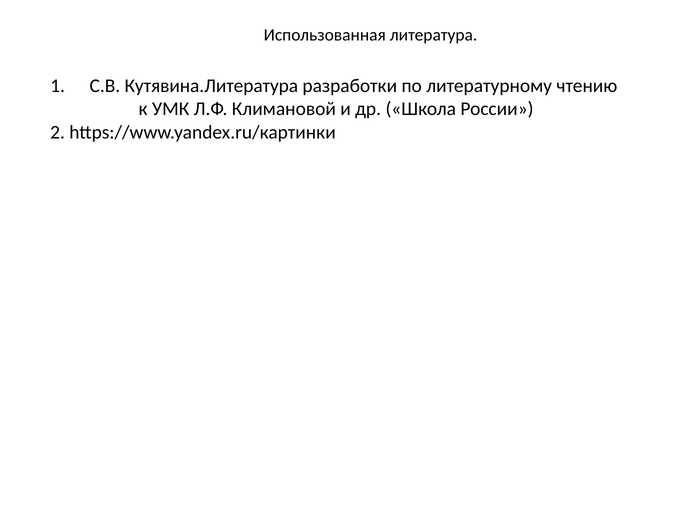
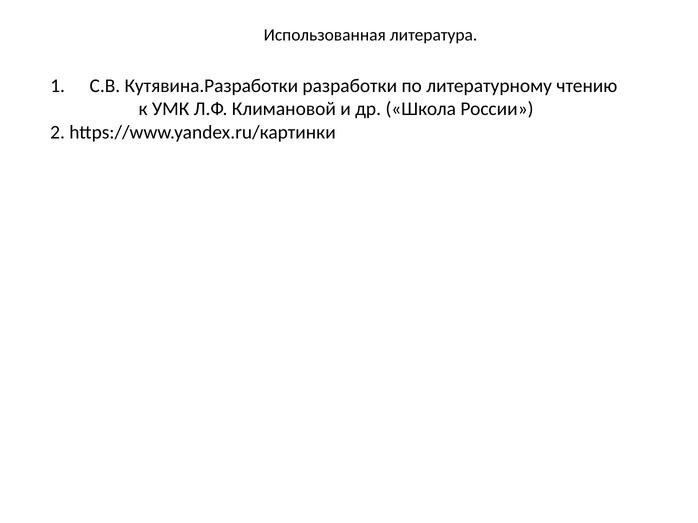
Кутявина.Литература: Кутявина.Литература -> Кутявина.Разработки
